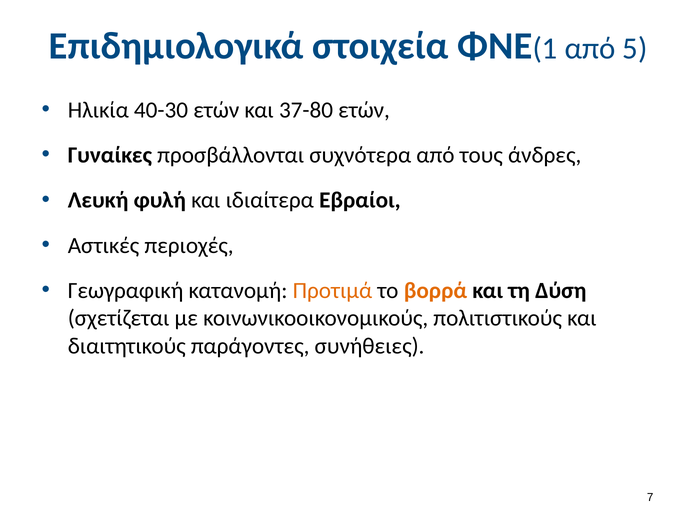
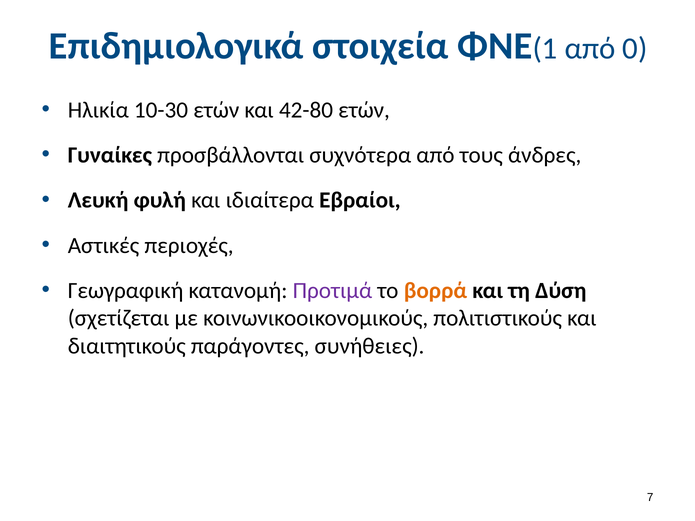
5: 5 -> 0
40-30: 40-30 -> 10-30
37-80: 37-80 -> 42-80
Προτιμά colour: orange -> purple
